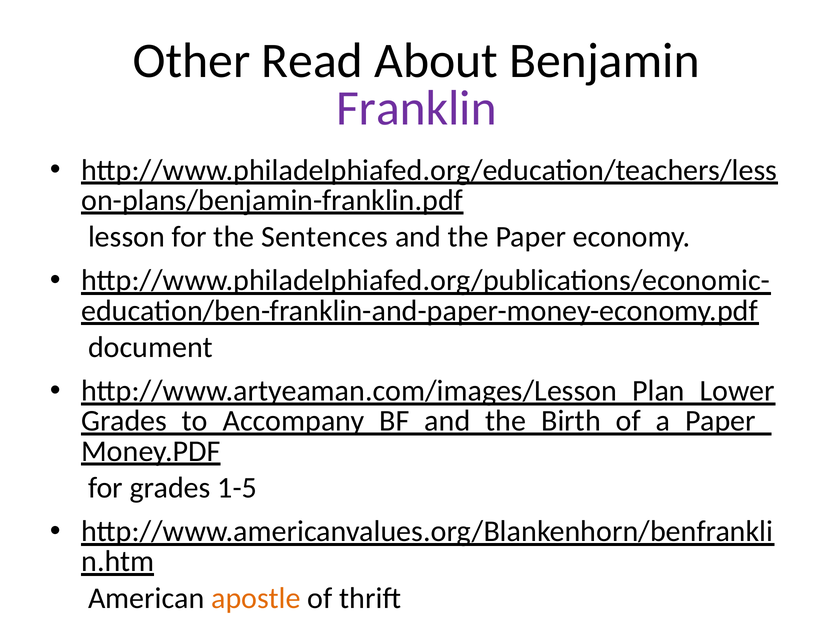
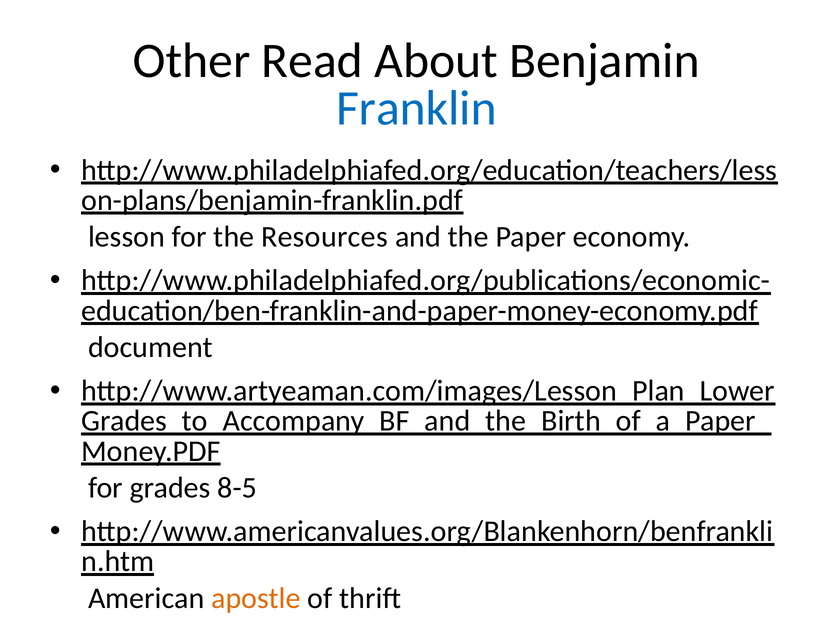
Franklin colour: purple -> blue
the Sentences: Sentences -> Resources
1-5: 1-5 -> 8-5
